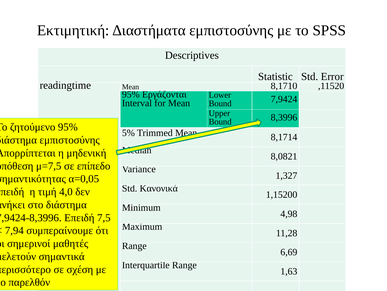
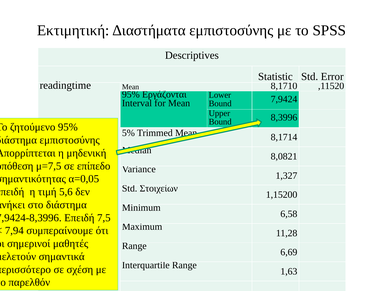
Κανονικά: Κανονικά -> Στοιχείων
4,0: 4,0 -> 5,6
4,98: 4,98 -> 6,58
